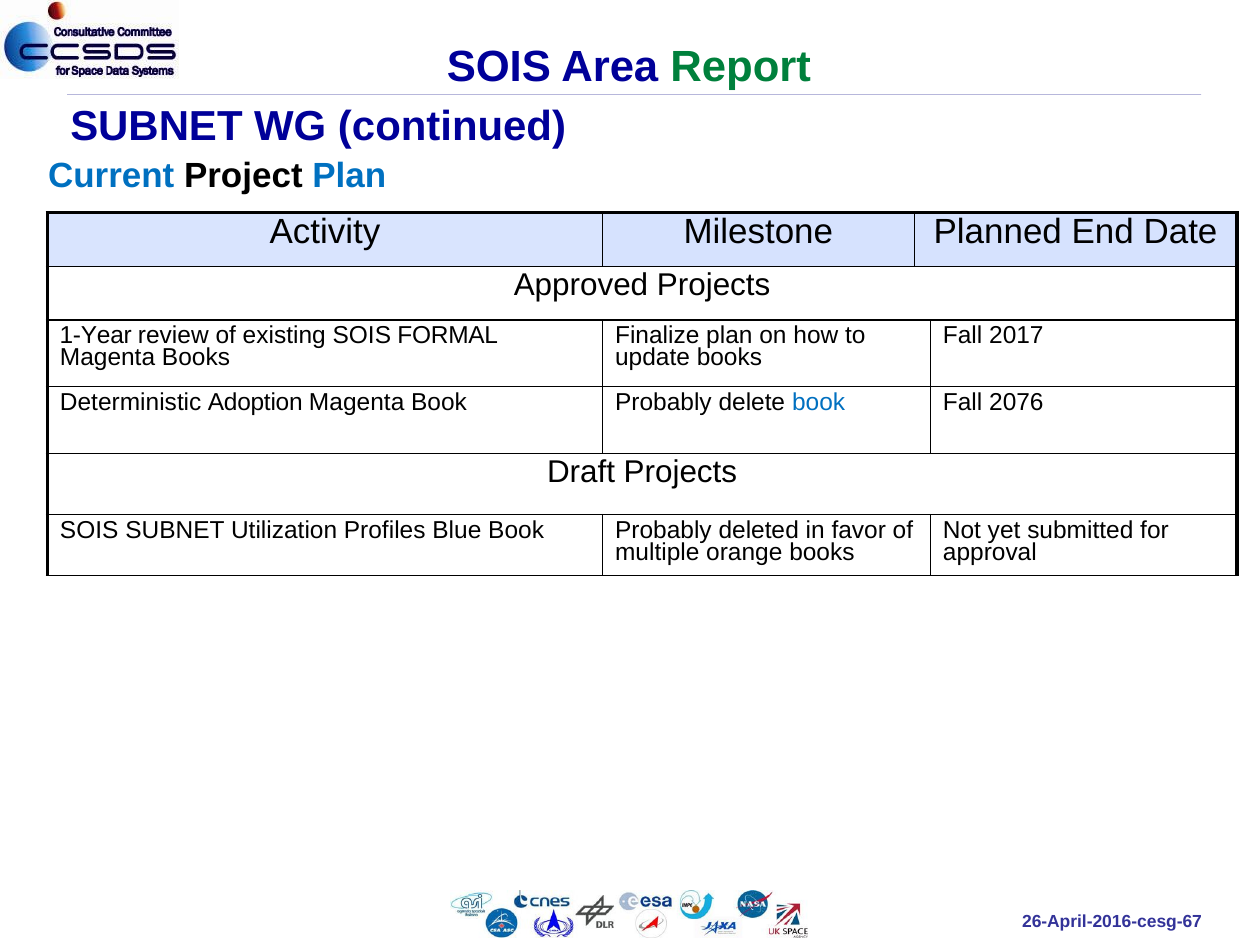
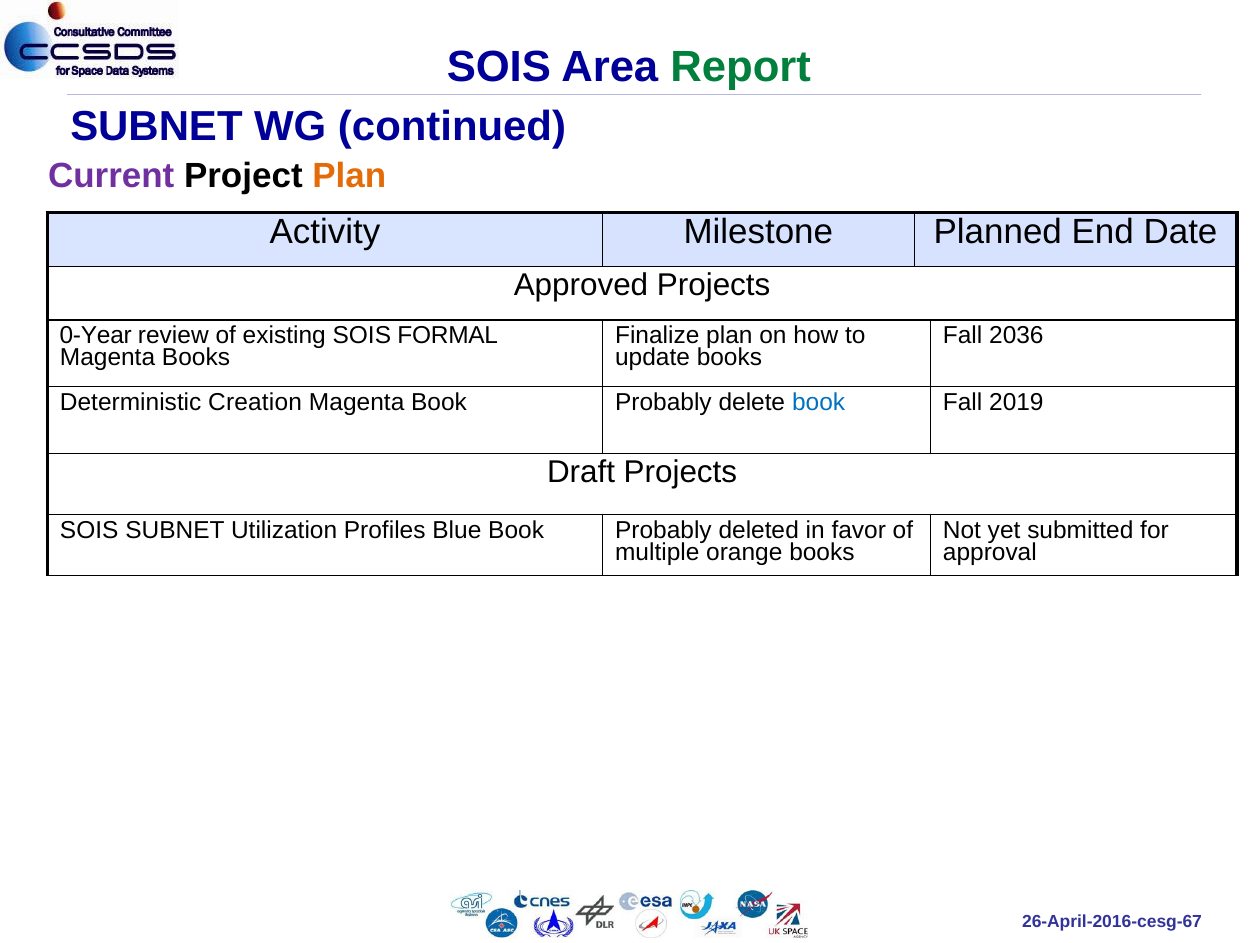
Current colour: blue -> purple
Plan at (349, 176) colour: blue -> orange
1-Year: 1-Year -> 0-Year
2017: 2017 -> 2036
Adoption: Adoption -> Creation
2076: 2076 -> 2019
